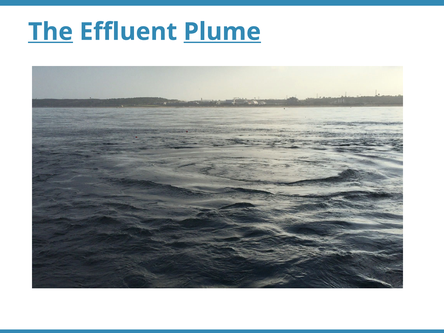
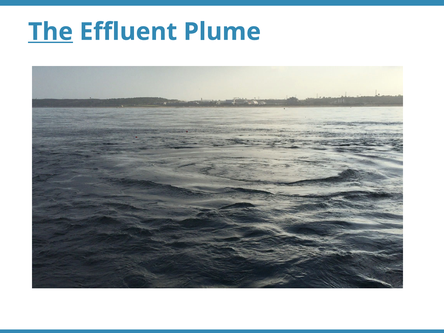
Plume underline: present -> none
